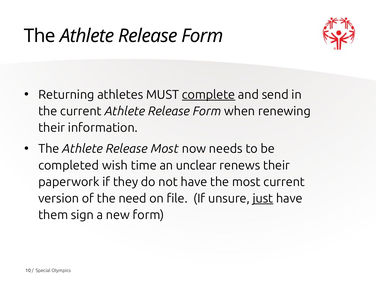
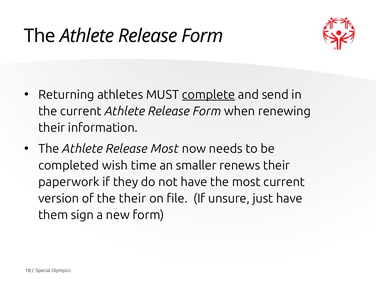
unclear: unclear -> smaller
the need: need -> their
just underline: present -> none
